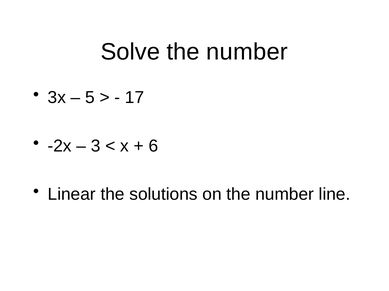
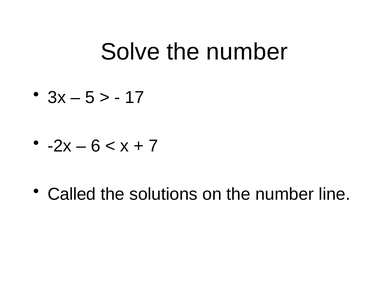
3: 3 -> 6
6: 6 -> 7
Linear: Linear -> Called
